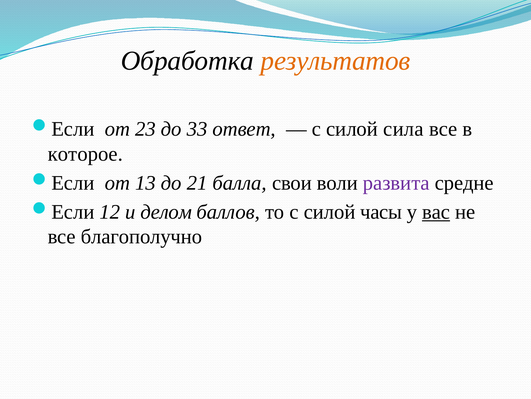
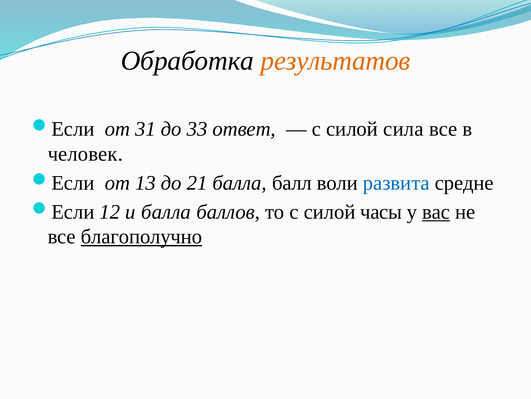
23: 23 -> 31
которое: которое -> человек
свои: свои -> балл
развита colour: purple -> blue
и делом: делом -> балла
благополучно underline: none -> present
